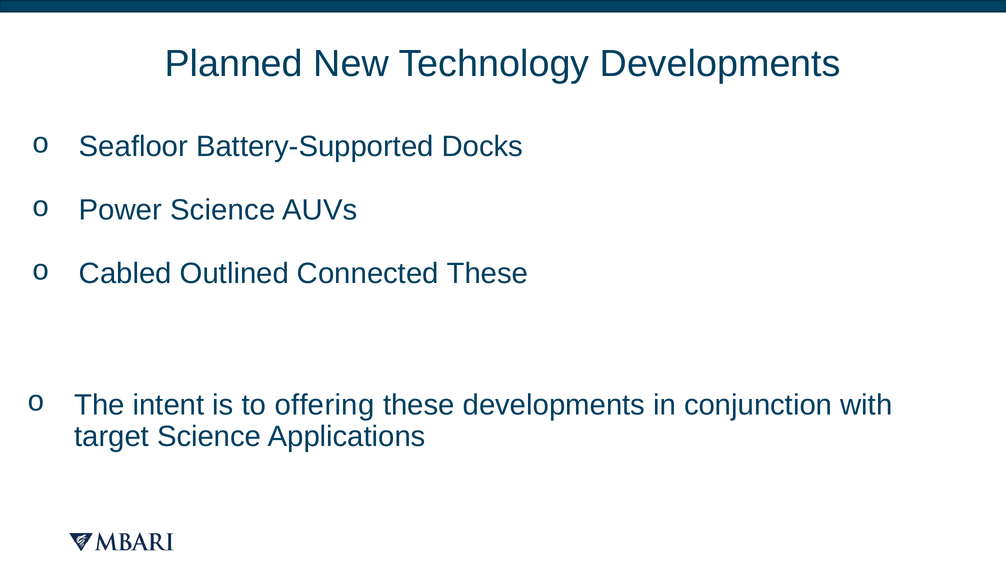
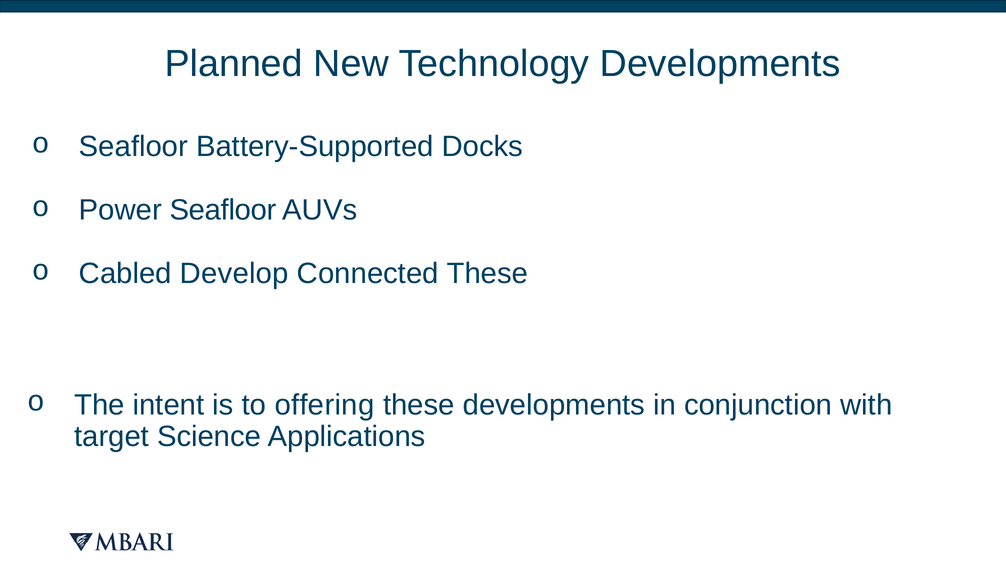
Power Science: Science -> Seafloor
Outlined: Outlined -> Develop
